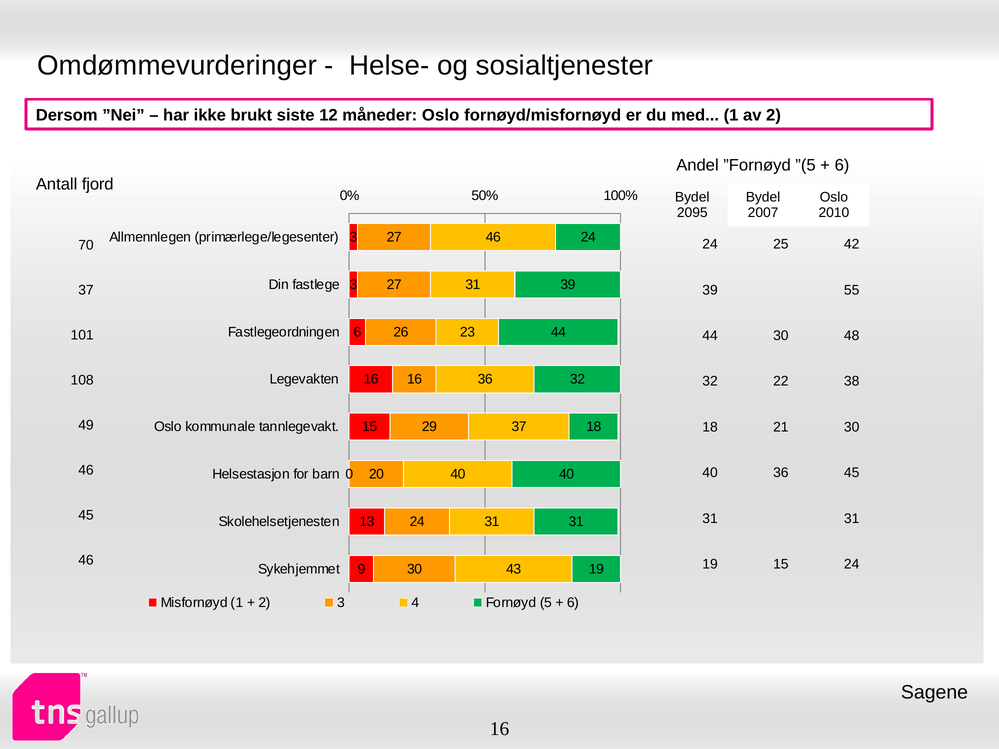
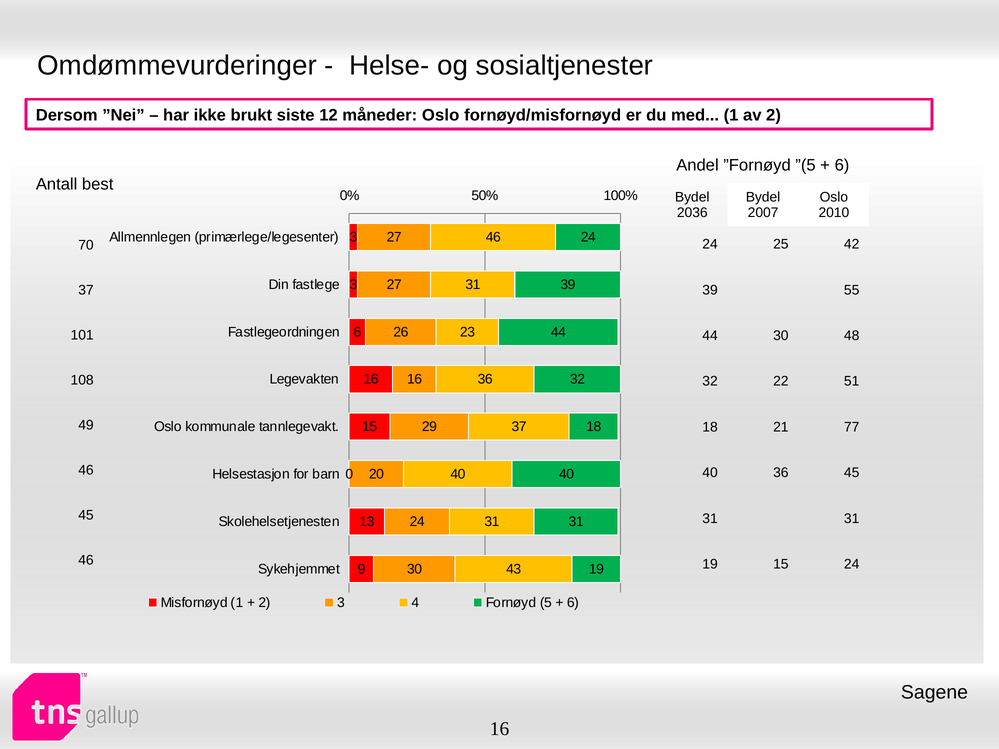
fjord: fjord -> best
2095: 2095 -> 2036
38: 38 -> 51
21 30: 30 -> 77
